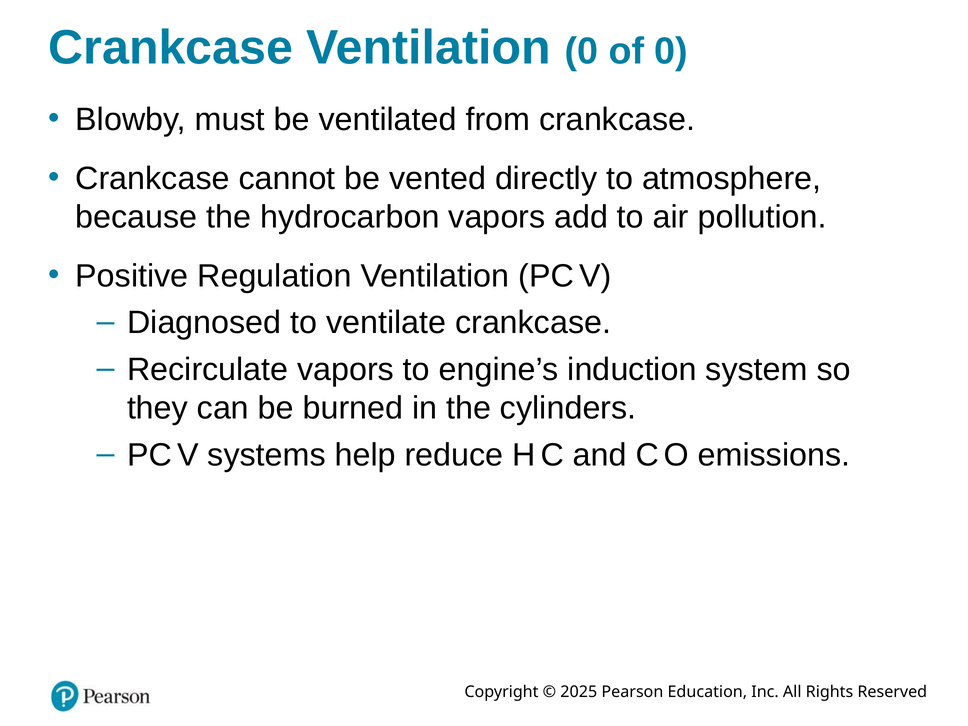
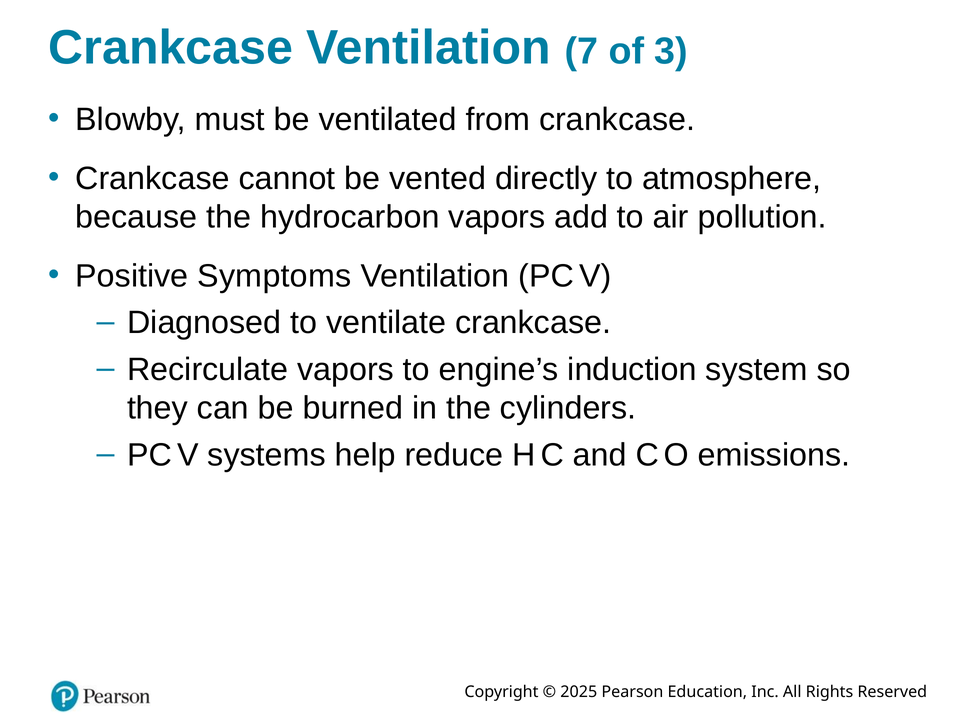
Ventilation 0: 0 -> 7
of 0: 0 -> 3
Regulation: Regulation -> Symptoms
